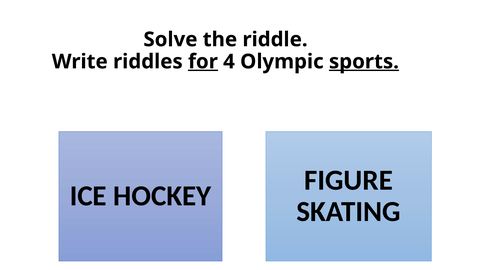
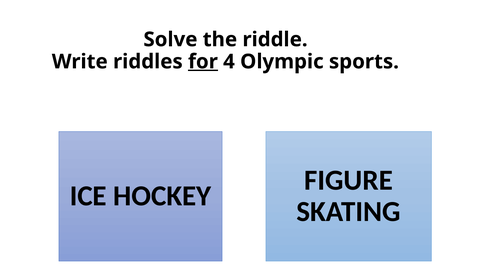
sports underline: present -> none
